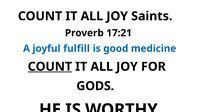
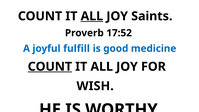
ALL at (92, 16) underline: none -> present
17:21: 17:21 -> 17:52
GODS: GODS -> WISH
